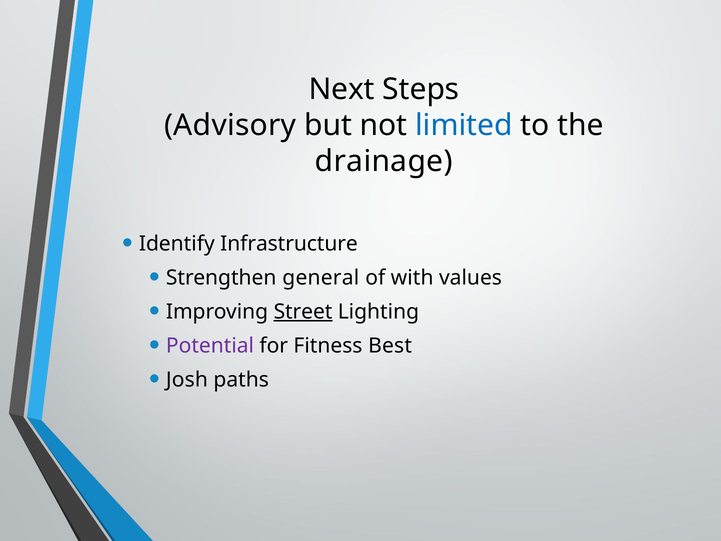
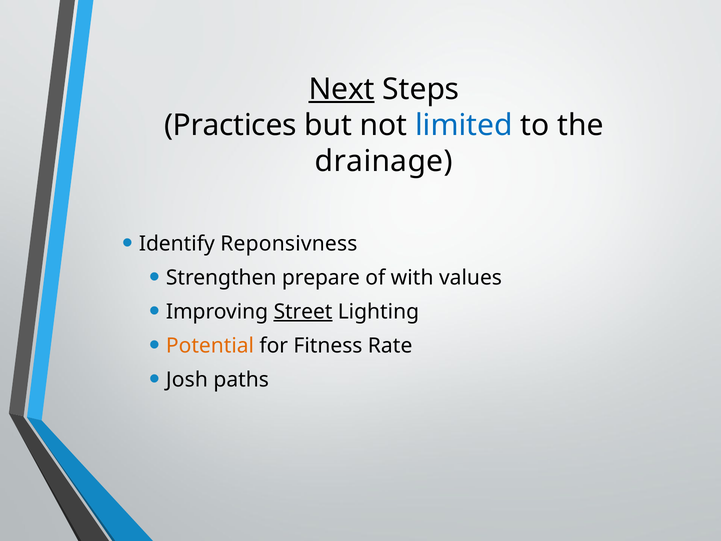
Next underline: none -> present
Advisory: Advisory -> Practices
Infrastructure: Infrastructure -> Reponsivness
general: general -> prepare
Potential colour: purple -> orange
Best: Best -> Rate
